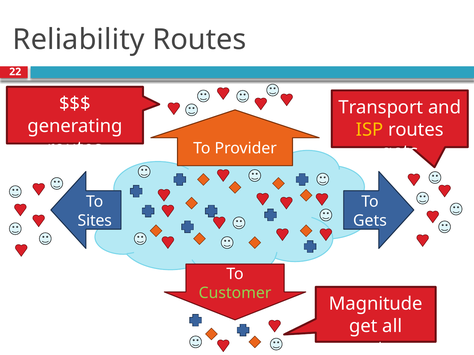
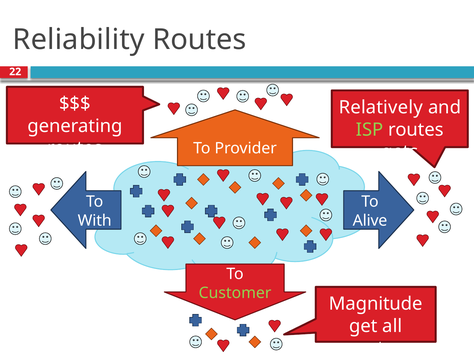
Transport: Transport -> Relatively
ISP colour: yellow -> light green
Sites: Sites -> With
Gets at (370, 221): Gets -> Alive
